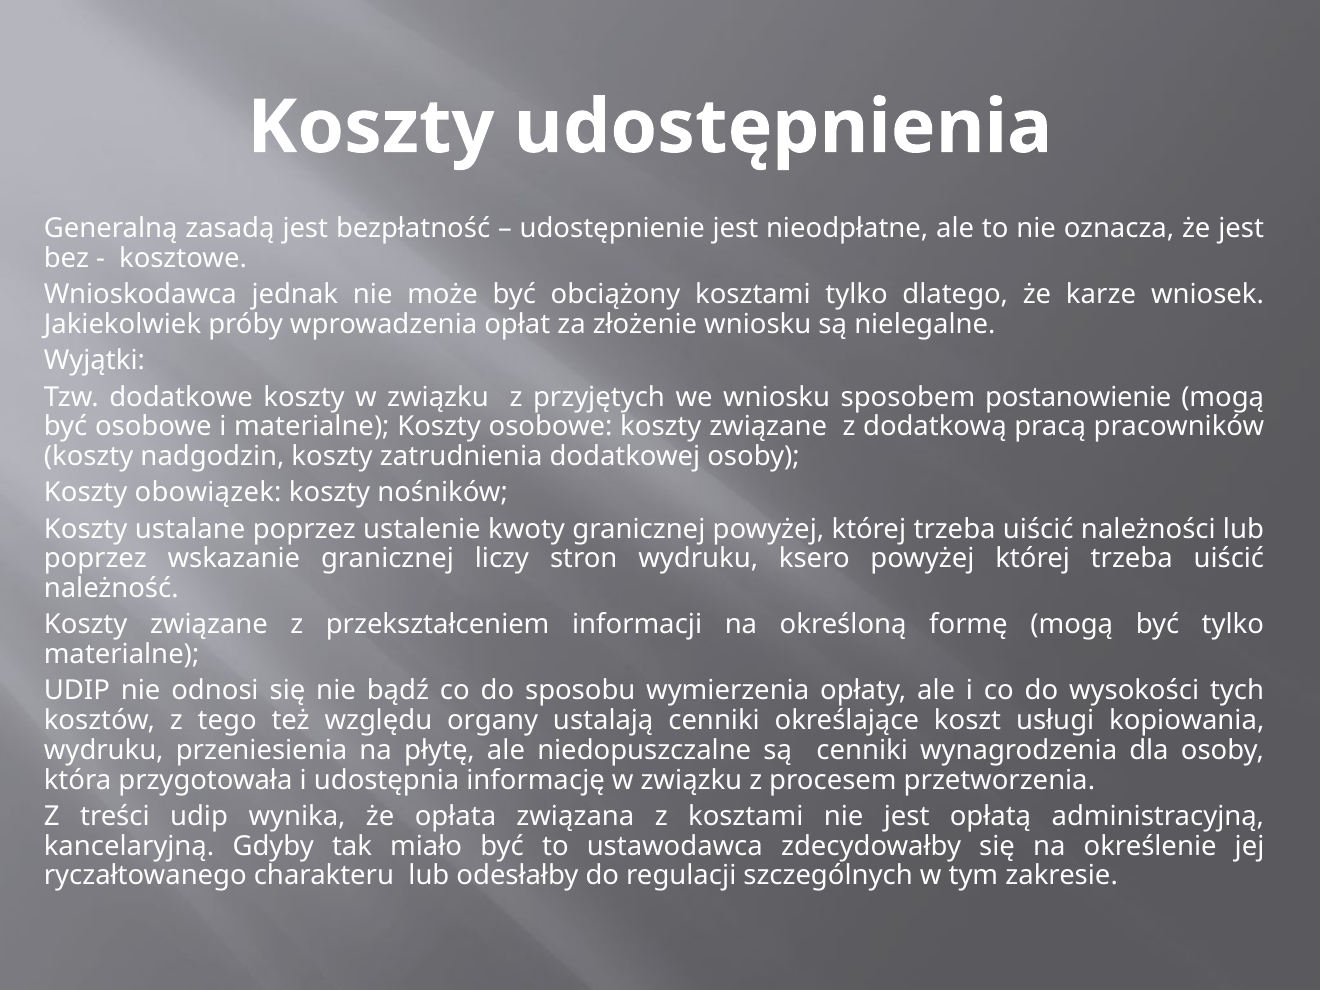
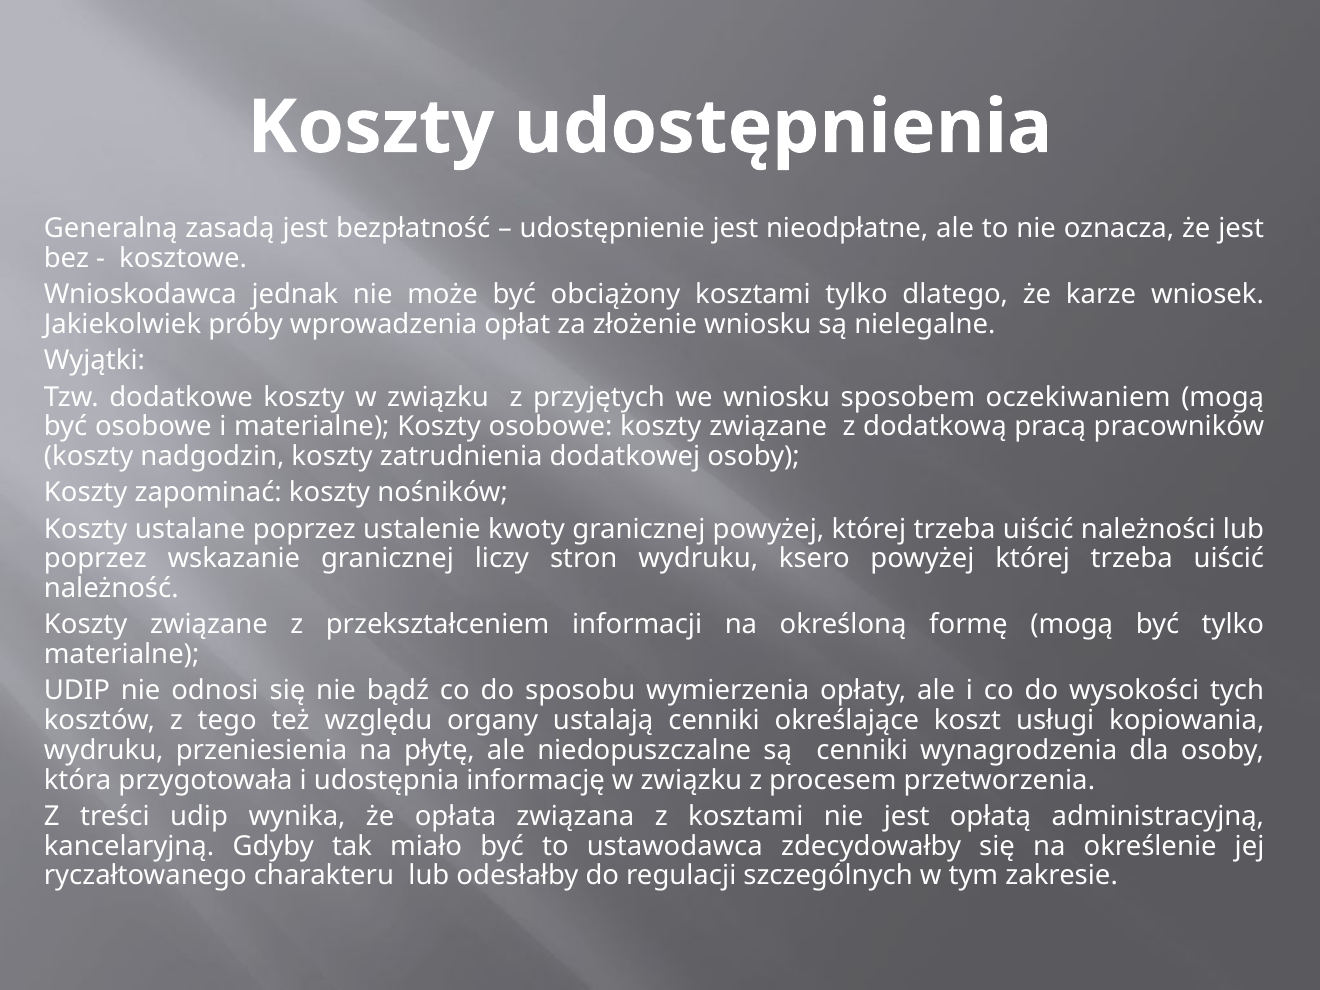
postanowienie: postanowienie -> oczekiwaniem
obowiązek: obowiązek -> zapominać
